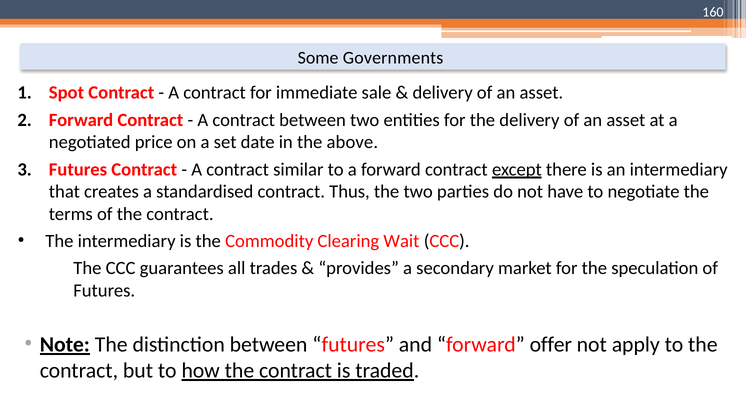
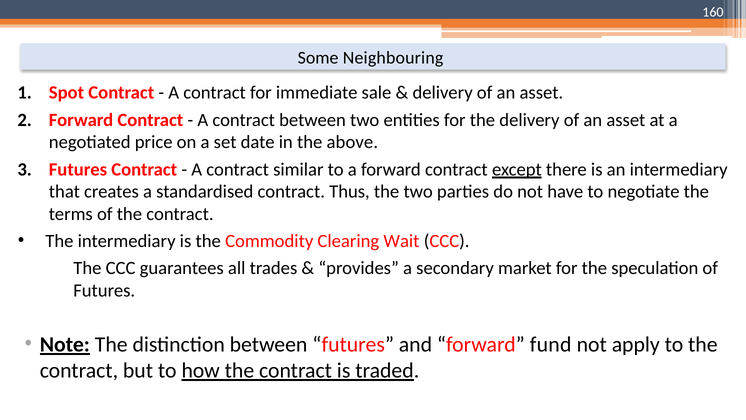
Governments: Governments -> Neighbouring
offer: offer -> fund
